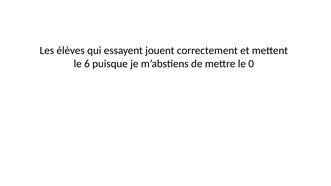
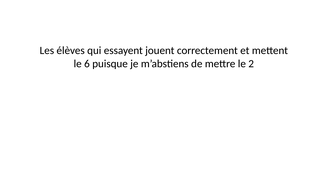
0: 0 -> 2
